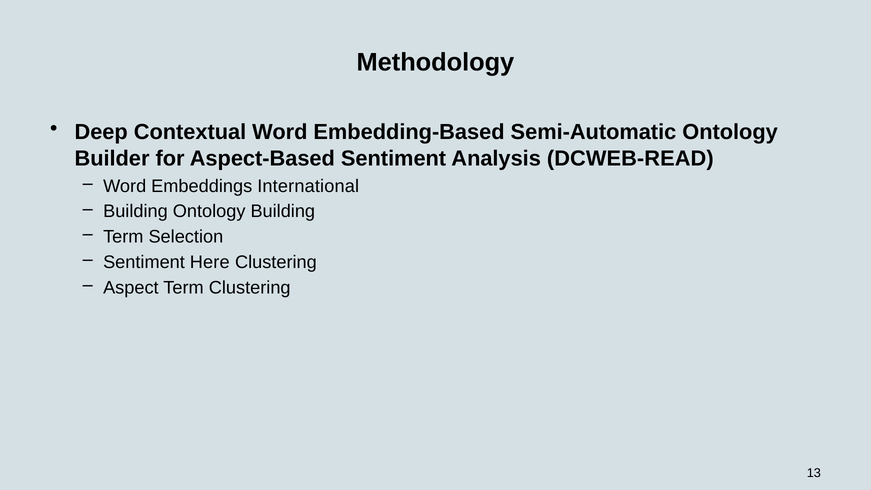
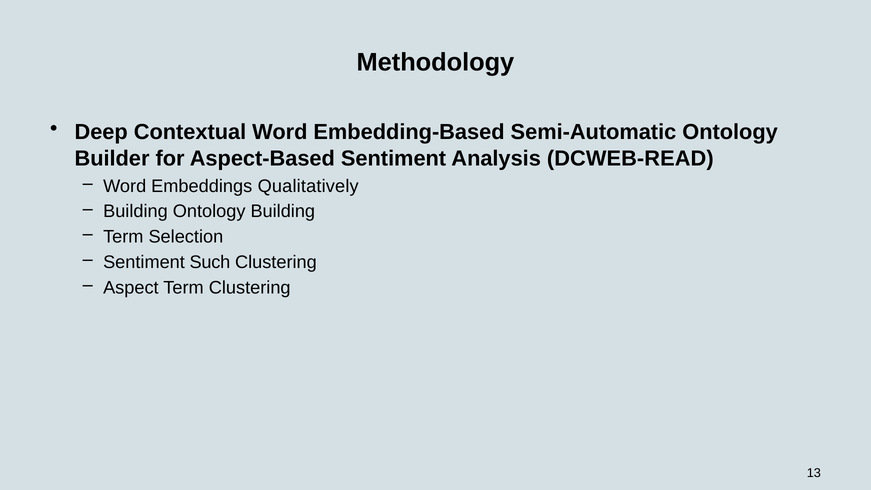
International: International -> Qualitatively
Here: Here -> Such
